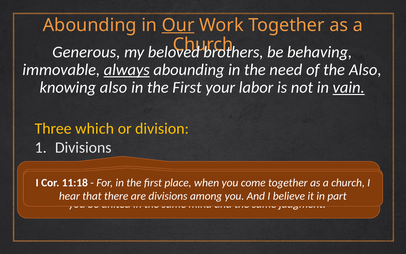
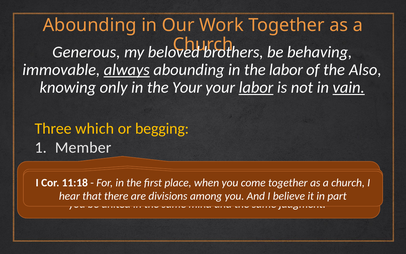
Our at (178, 25) underline: present -> none
the need: need -> labor
knowing also: also -> only
First at (187, 87): First -> Your
labor at (256, 87) underline: none -> present
division: division -> begging
Divisions at (83, 148): Divisions -> Member
